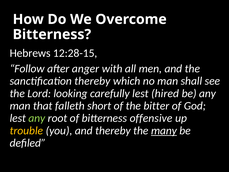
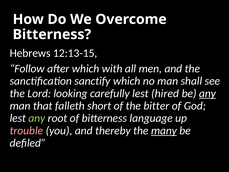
12:28-15: 12:28-15 -> 12:13-15
after anger: anger -> which
sanctification thereby: thereby -> sanctify
any at (207, 93) underline: none -> present
offensive: offensive -> language
trouble colour: yellow -> pink
